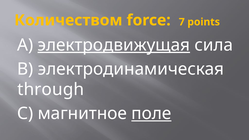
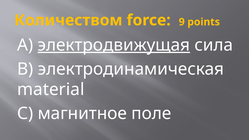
7: 7 -> 9
through: through -> material
поле underline: present -> none
